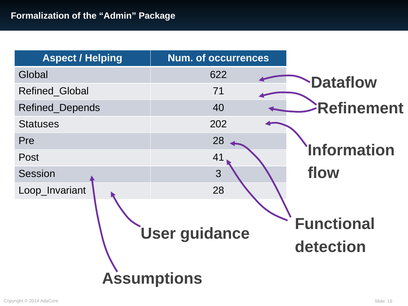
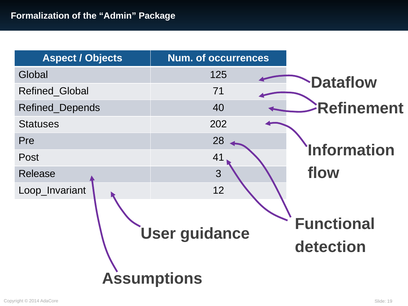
Helping: Helping -> Objects
622: 622 -> 125
Session: Session -> Release
28 at (218, 190): 28 -> 12
